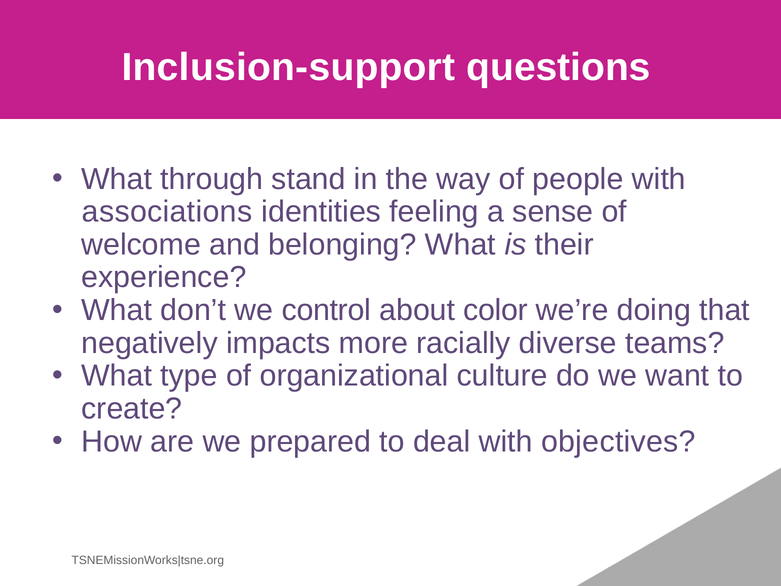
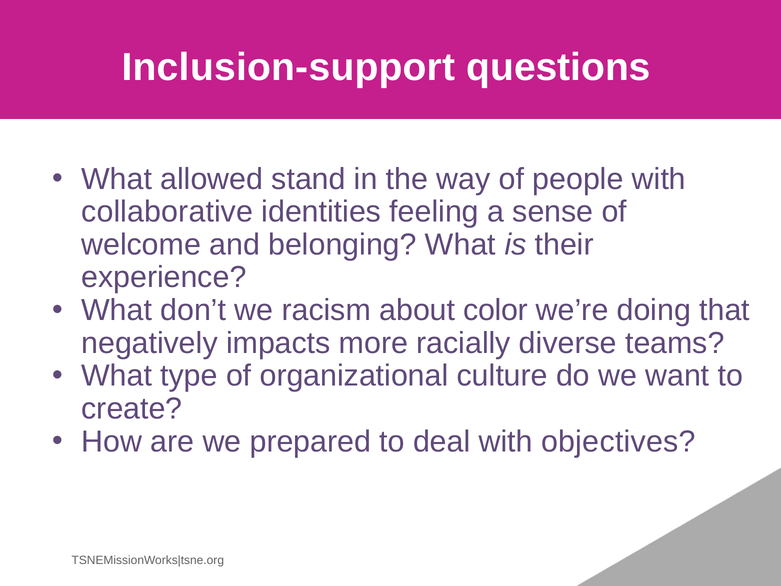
through: through -> allowed
associations: associations -> collaborative
control: control -> racism
